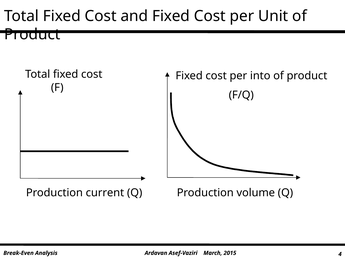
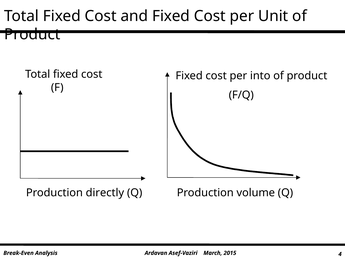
current: current -> directly
